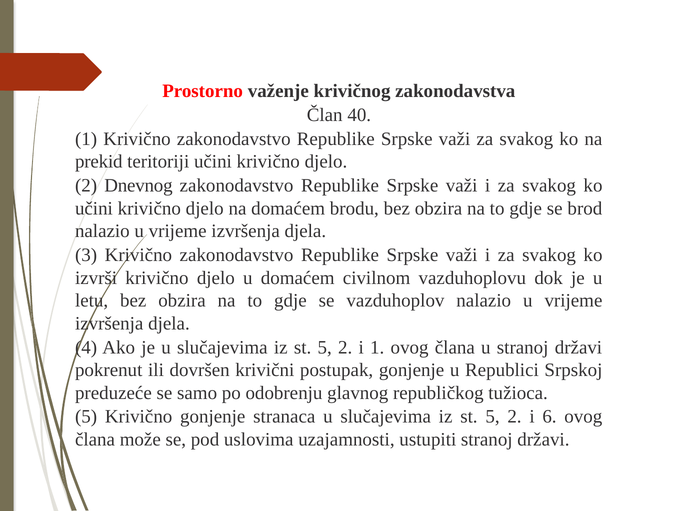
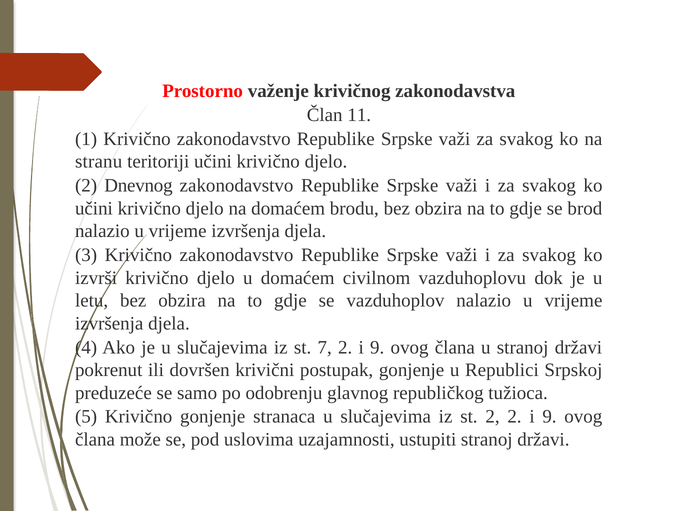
40: 40 -> 11
prekid: prekid -> stranu
5 at (325, 348): 5 -> 7
1 at (377, 348): 1 -> 9
5 at (493, 417): 5 -> 2
6 at (549, 417): 6 -> 9
